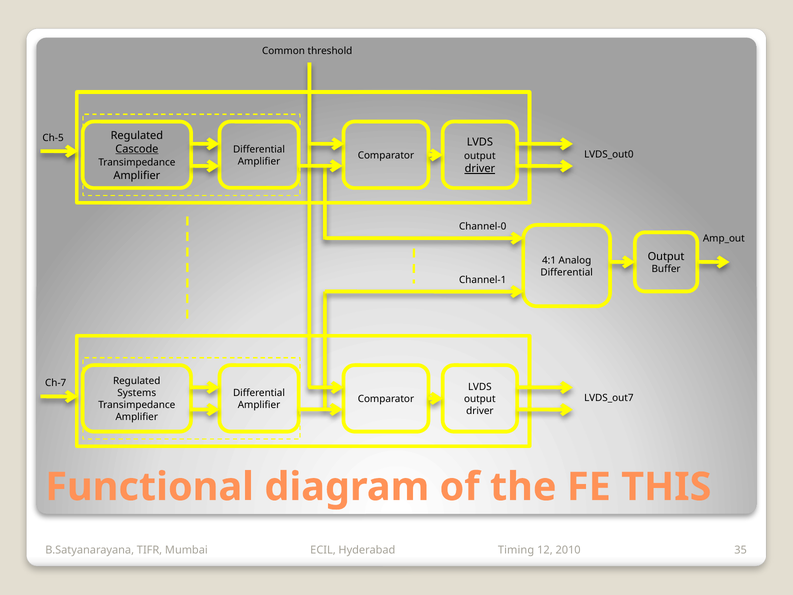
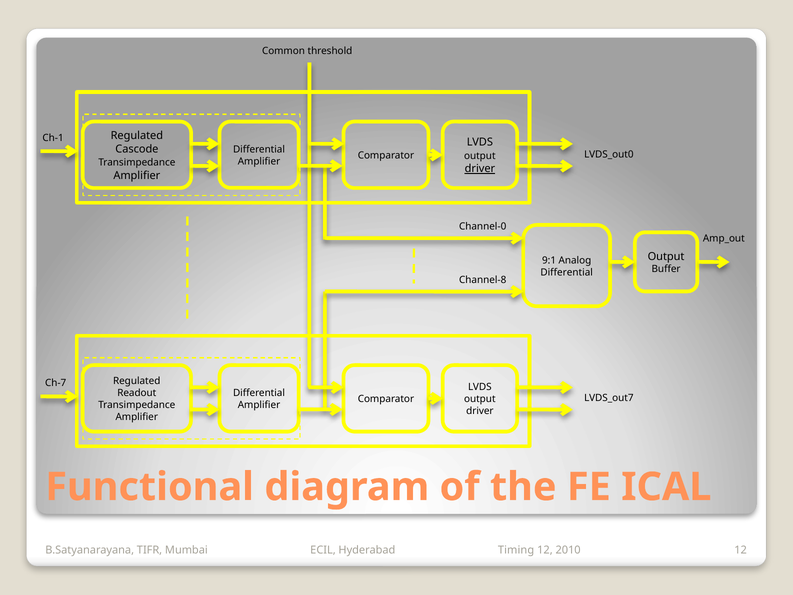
Ch-5: Ch-5 -> Ch-1
Cascode underline: present -> none
4:1: 4:1 -> 9:1
Channel-1: Channel-1 -> Channel-8
Systems: Systems -> Readout
THIS: THIS -> ICAL
2010 35: 35 -> 12
